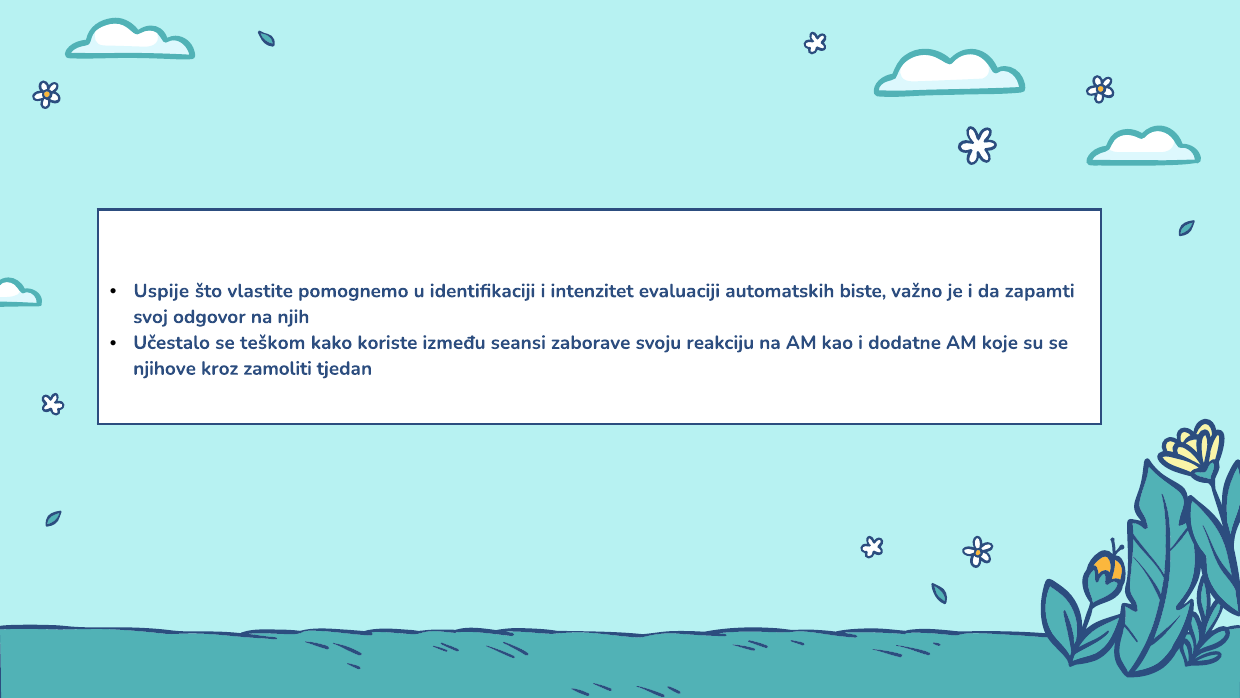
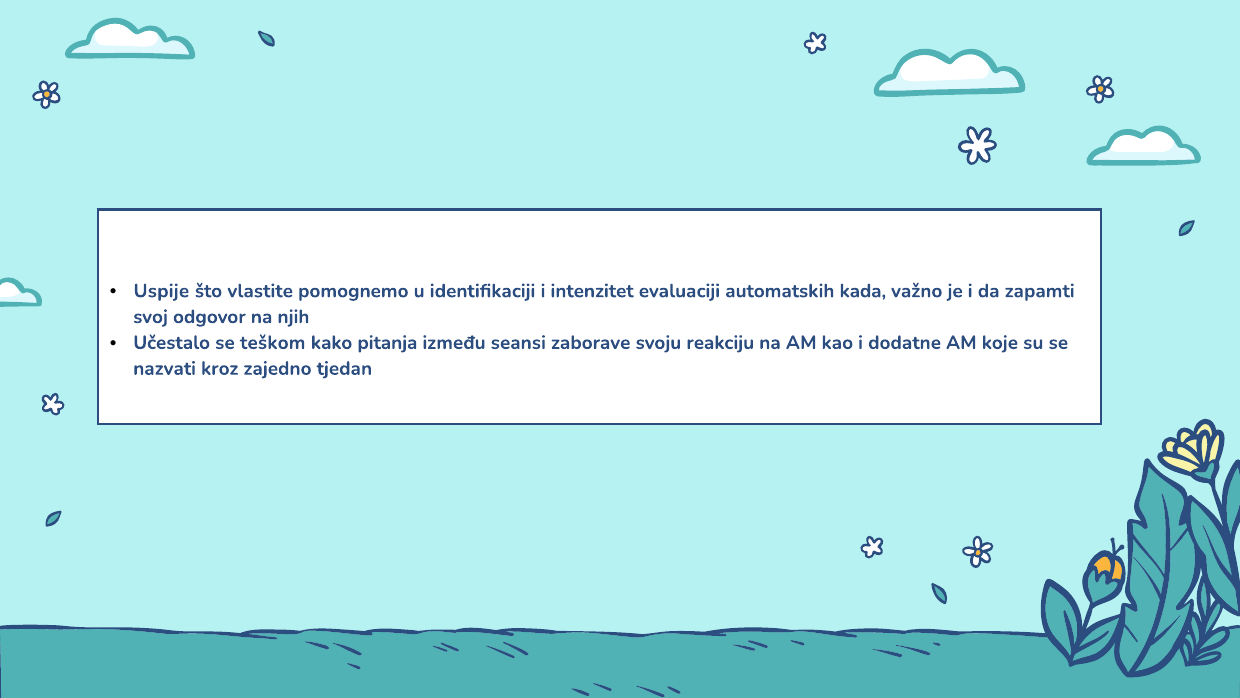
biste: biste -> kada
koriste: koriste -> pitanja
njihove: njihove -> nazvati
zamoliti: zamoliti -> zajedno
